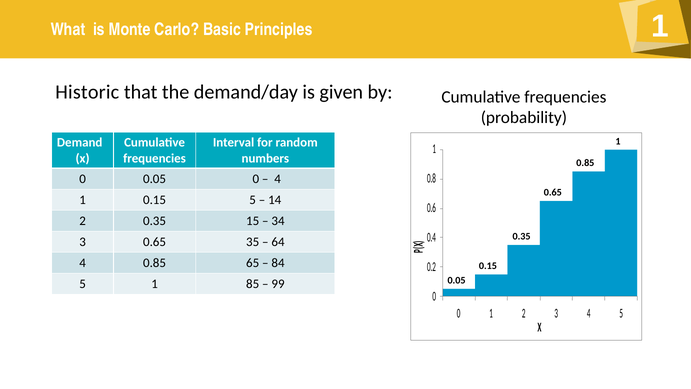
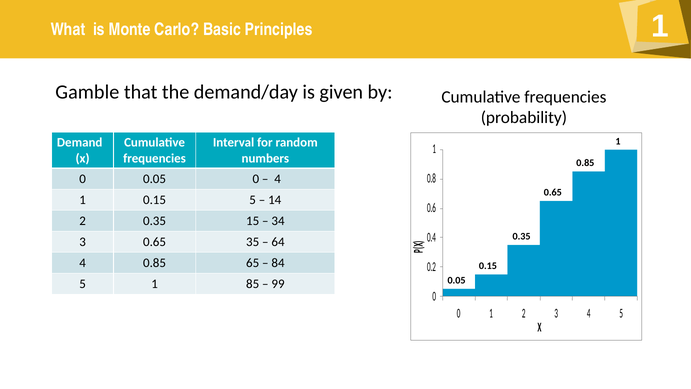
Historic: Historic -> Gamble
